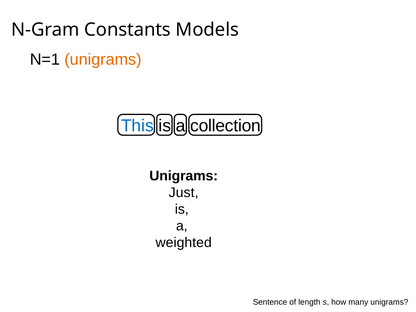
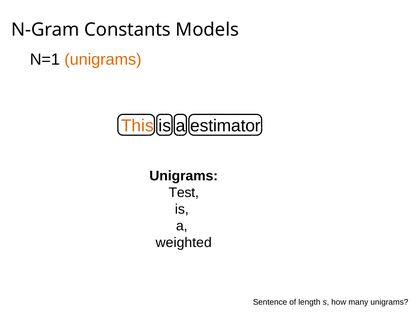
This colour: blue -> orange
collection: collection -> estimator
Just: Just -> Test
